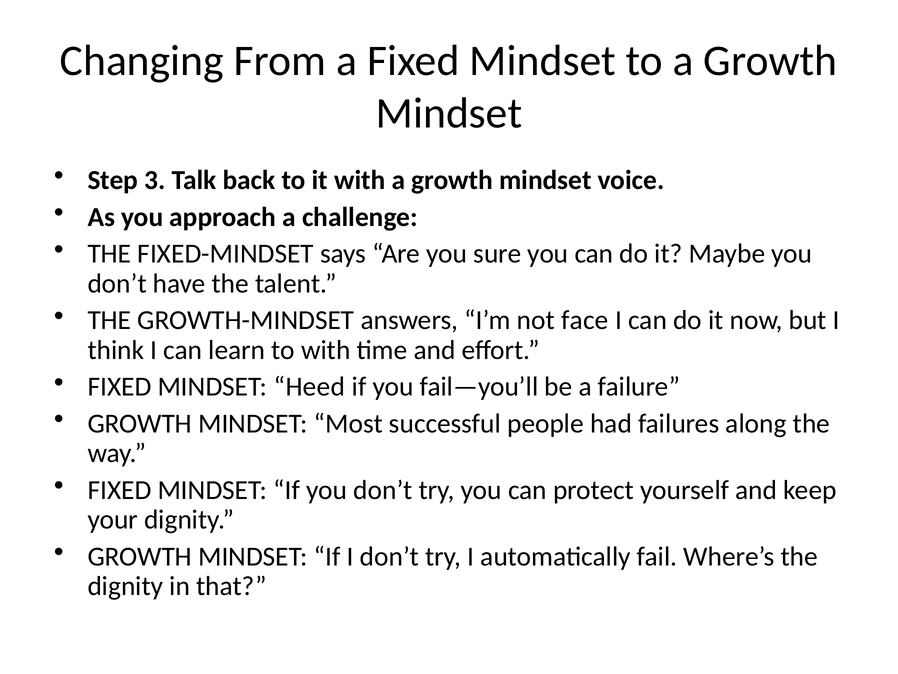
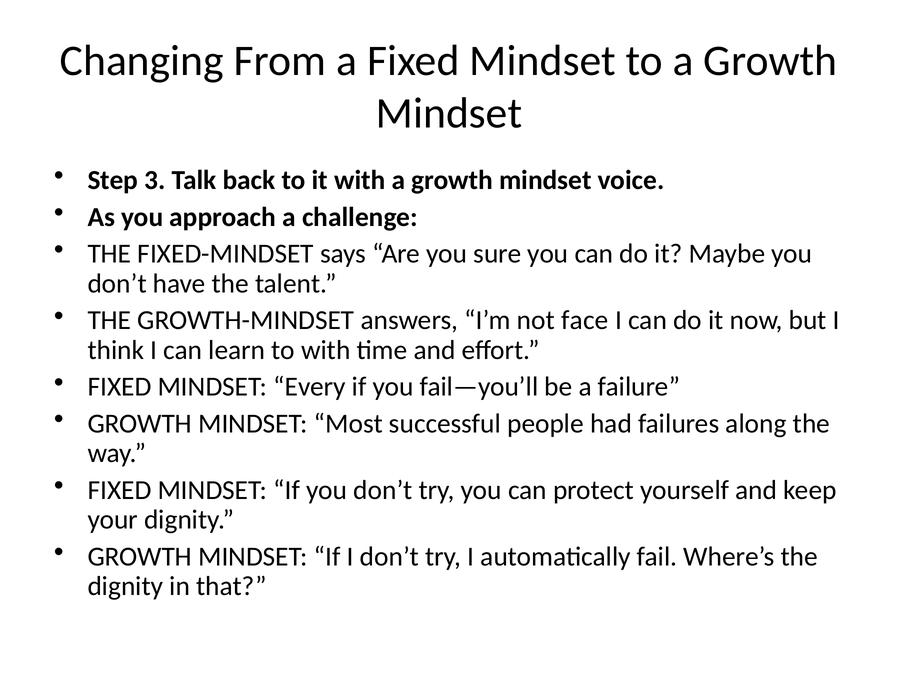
Heed: Heed -> Every
